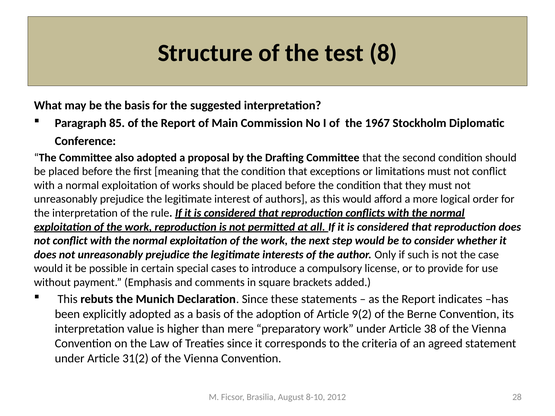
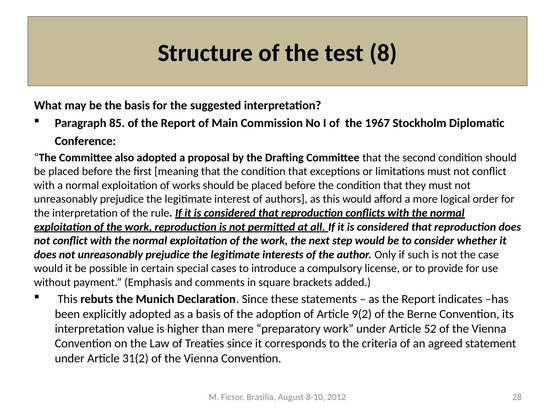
38: 38 -> 52
